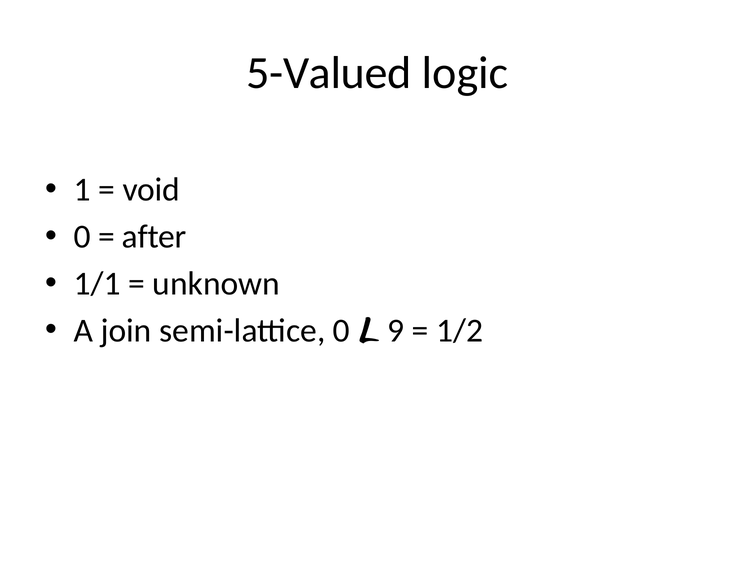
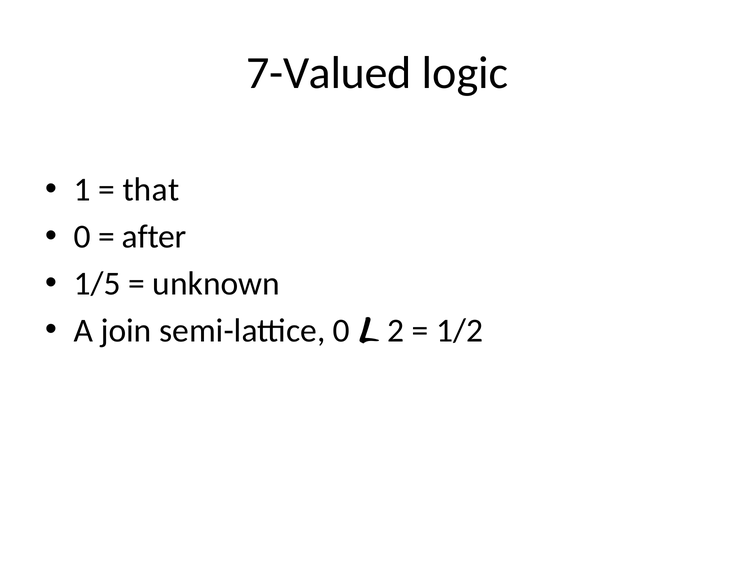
5-Valued: 5-Valued -> 7-Valued
void: void -> that
1/1: 1/1 -> 1/5
9: 9 -> 2
